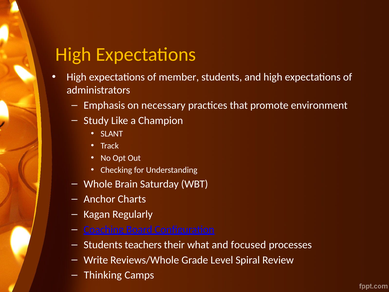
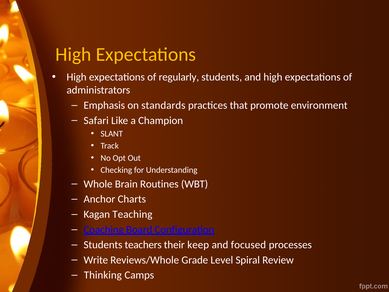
member: member -> regularly
necessary: necessary -> standards
Study: Study -> Safari
Saturday: Saturday -> Routines
Regularly: Regularly -> Teaching
what: what -> keep
